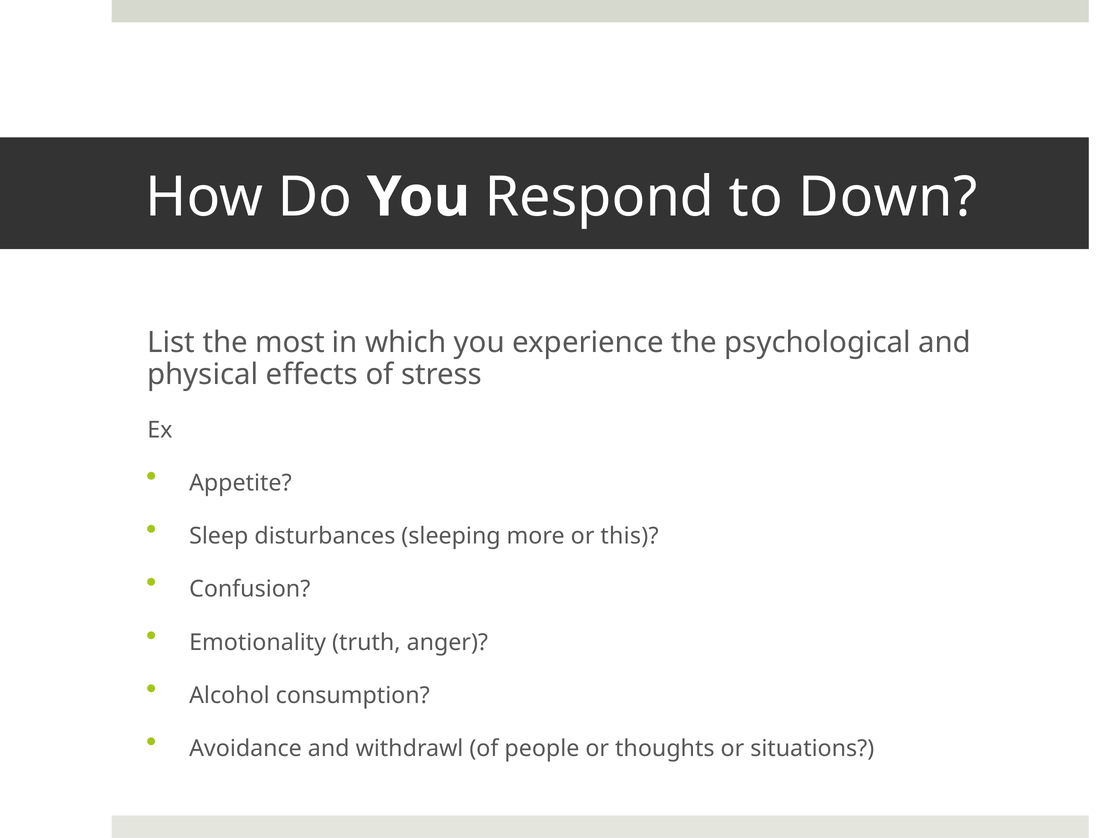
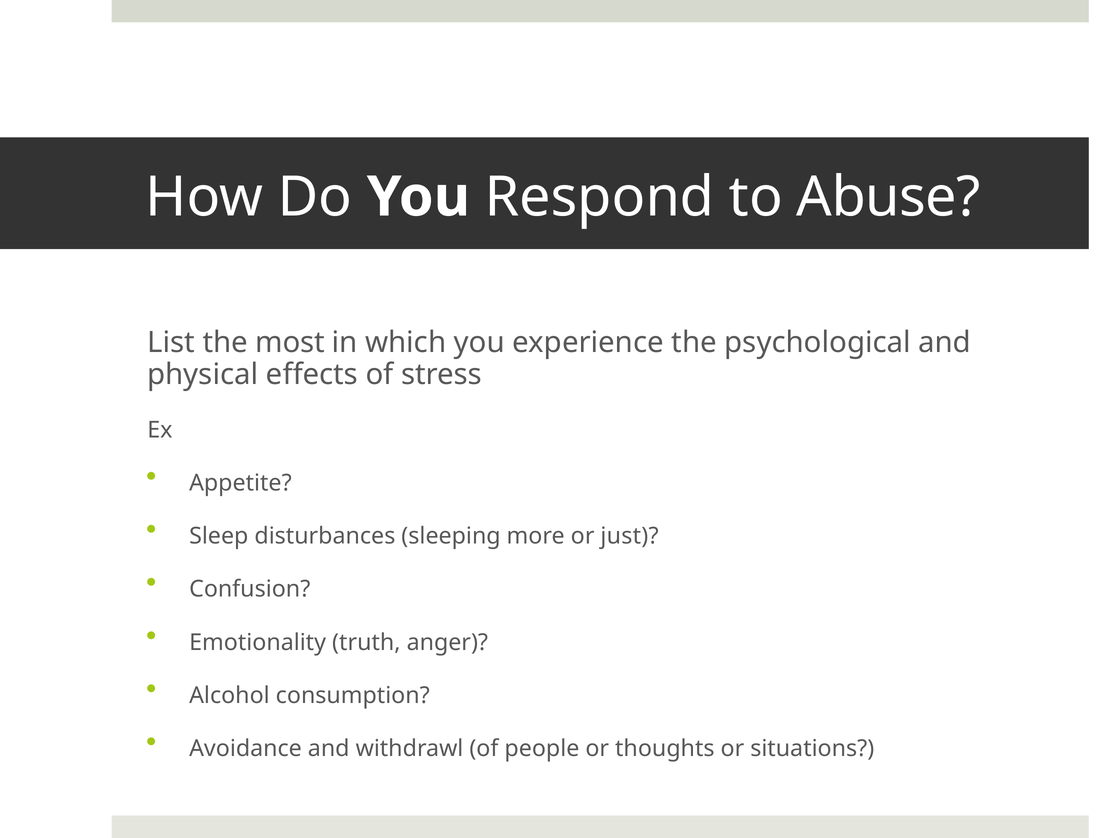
Down: Down -> Abuse
this: this -> just
